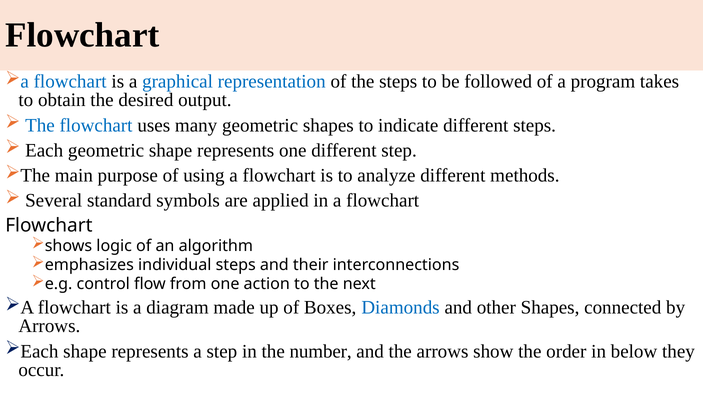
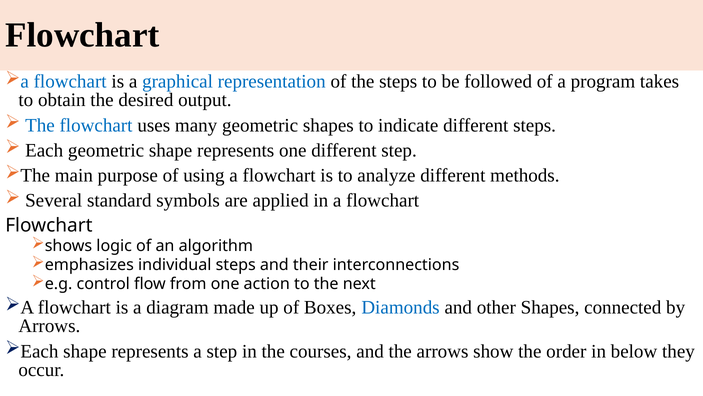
number: number -> courses
